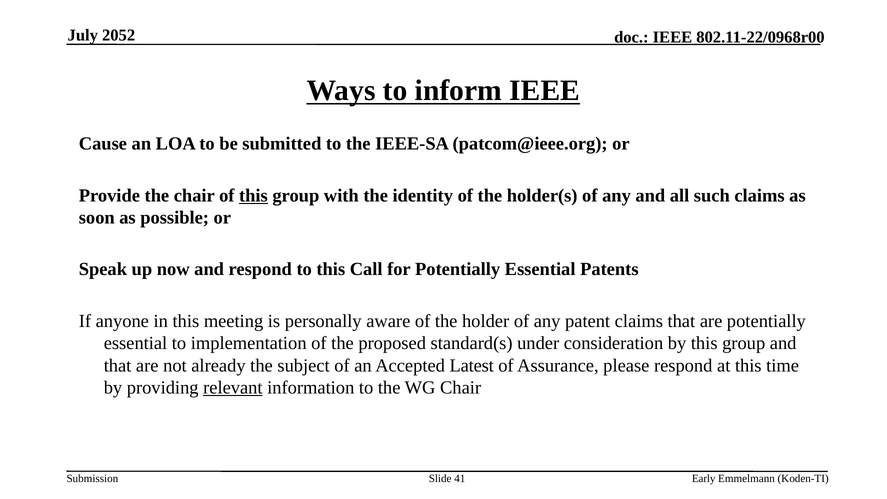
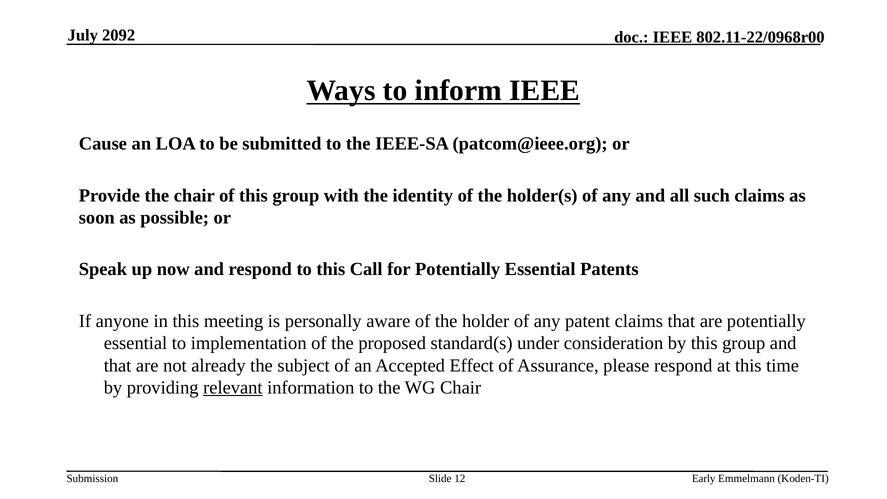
2052: 2052 -> 2092
this at (253, 195) underline: present -> none
Latest: Latest -> Effect
41: 41 -> 12
